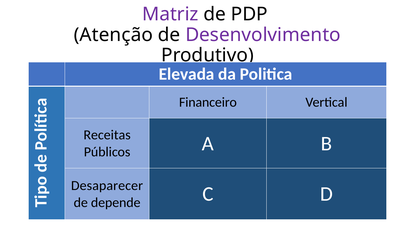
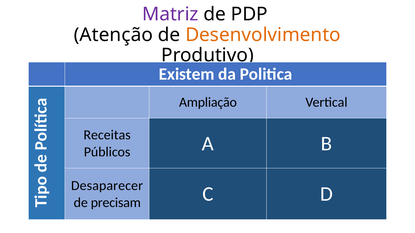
Desenvolvimento colour: purple -> orange
Elevada: Elevada -> Existem
Financeiro: Financeiro -> Ampliação
depende: depende -> precisam
